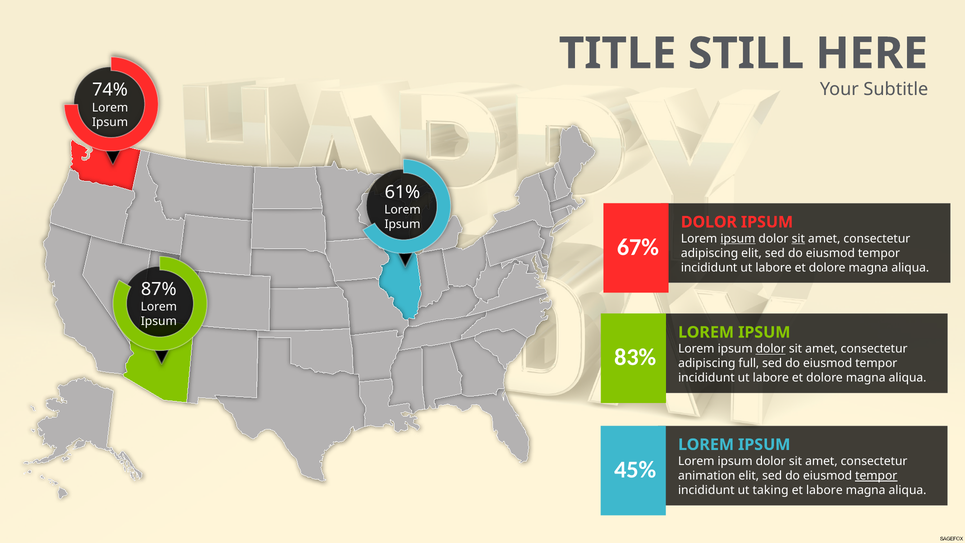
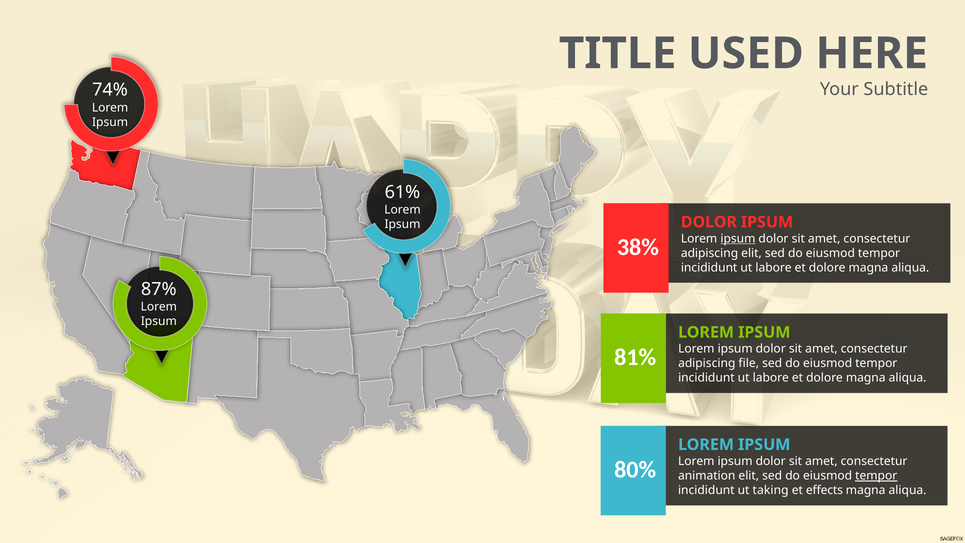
STILL: STILL -> USED
sit at (798, 239) underline: present -> none
67%: 67% -> 38%
dolor at (771, 349) underline: present -> none
83%: 83% -> 81%
full: full -> file
45%: 45% -> 80%
et labore: labore -> effects
